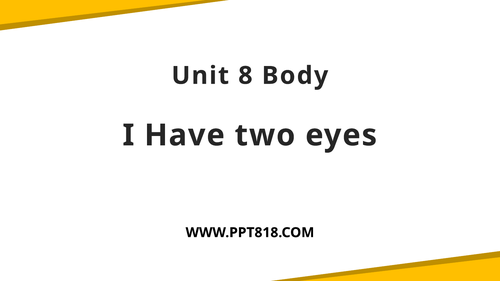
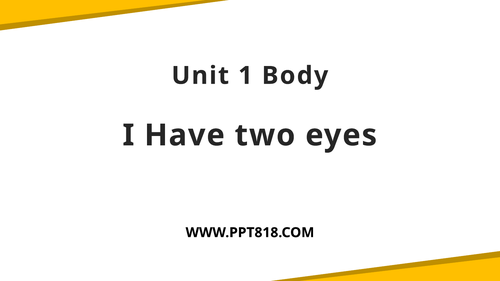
8: 8 -> 1
